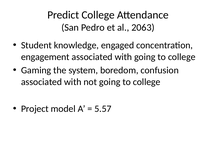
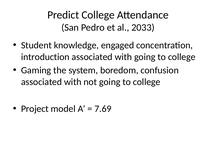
2063: 2063 -> 2033
engagement: engagement -> introduction
5.57: 5.57 -> 7.69
